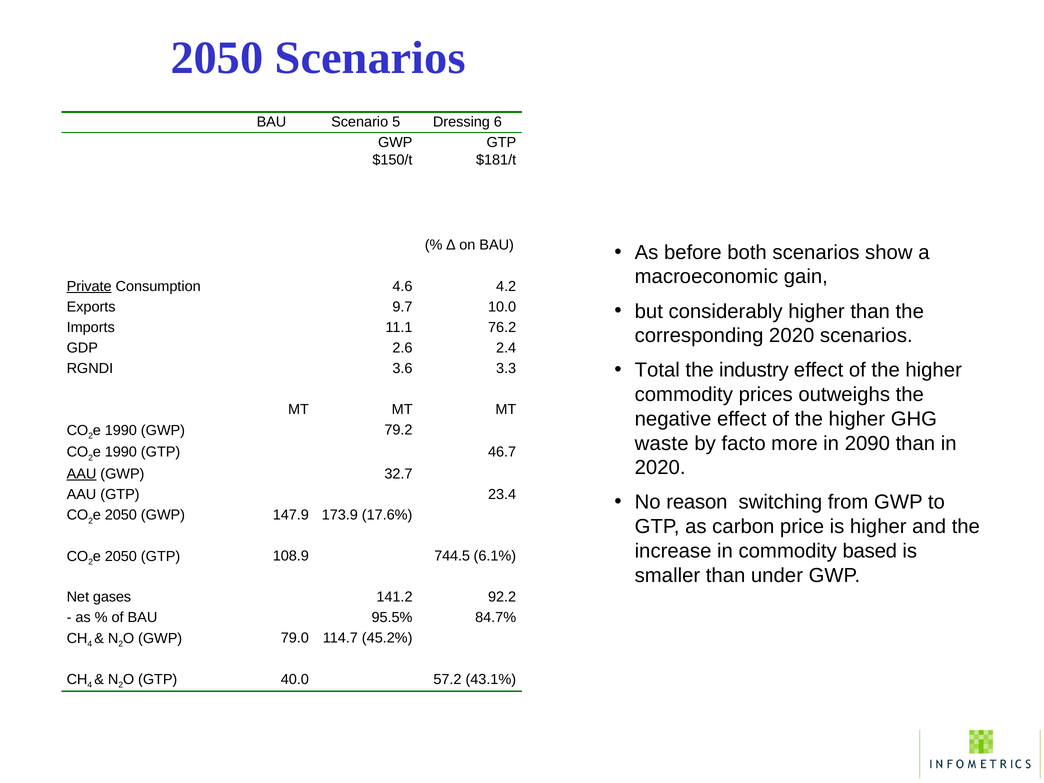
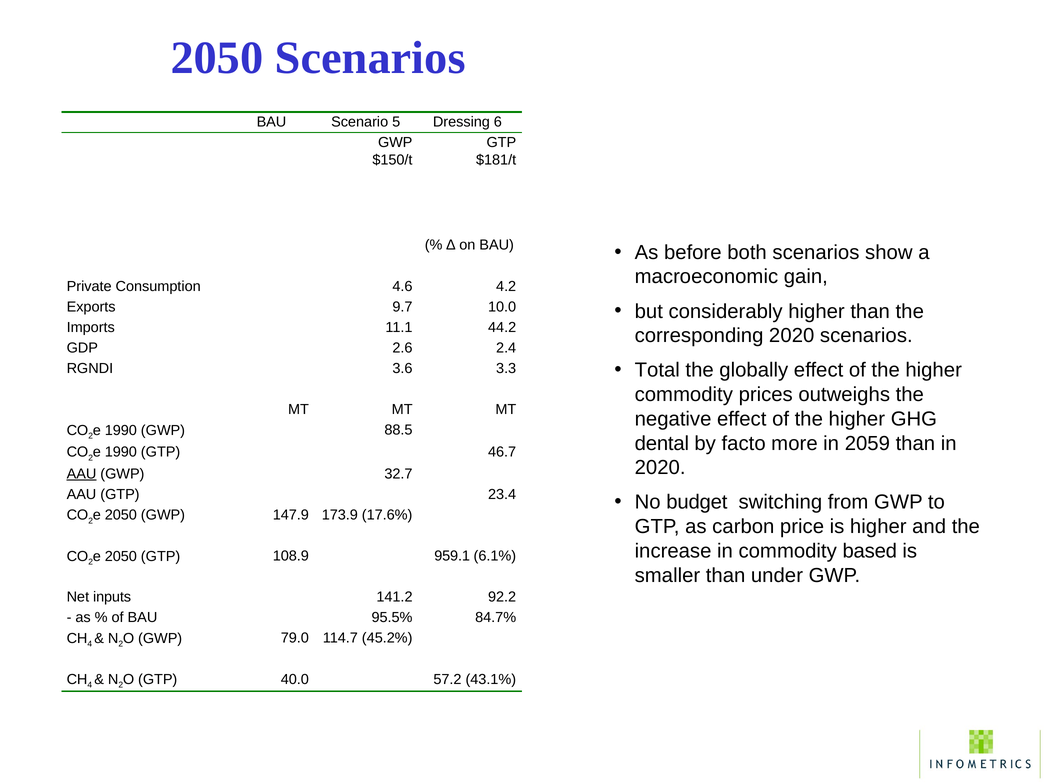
Private underline: present -> none
76.2: 76.2 -> 44.2
industry: industry -> globally
79.2: 79.2 -> 88.5
waste: waste -> dental
2090: 2090 -> 2059
reason: reason -> budget
744.5: 744.5 -> 959.1
gases: gases -> inputs
